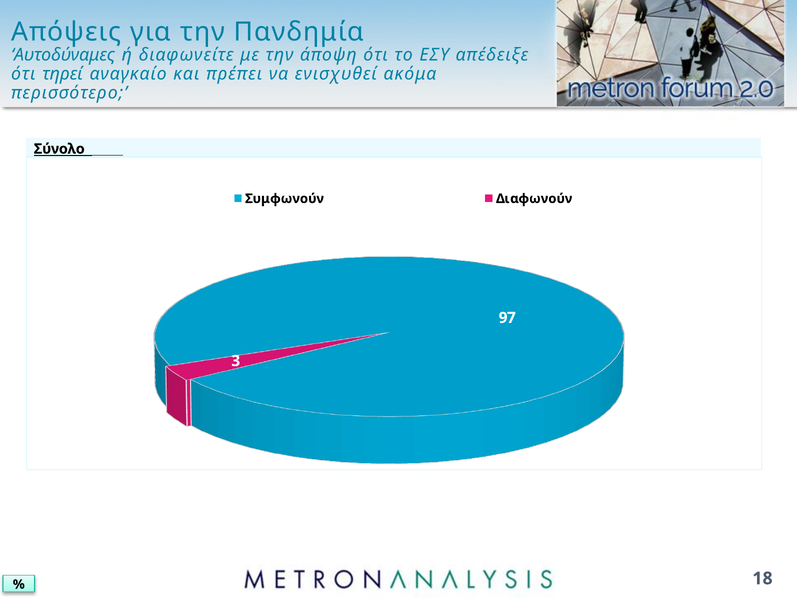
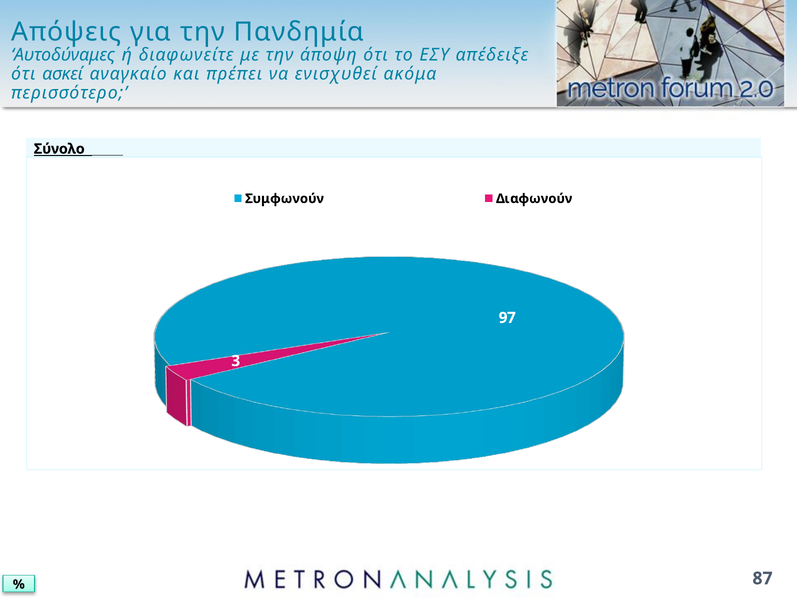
τηρεί: τηρεί -> ασκεί
18: 18 -> 87
